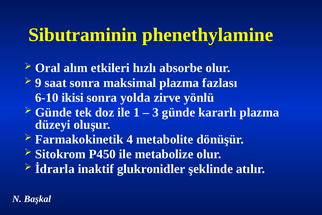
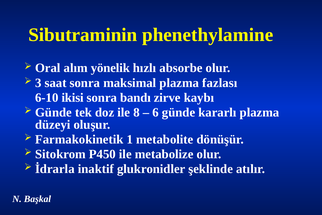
etkileri: etkileri -> yönelik
9: 9 -> 3
yolda: yolda -> bandı
yönlü: yönlü -> kaybı
1: 1 -> 8
3: 3 -> 6
4: 4 -> 1
